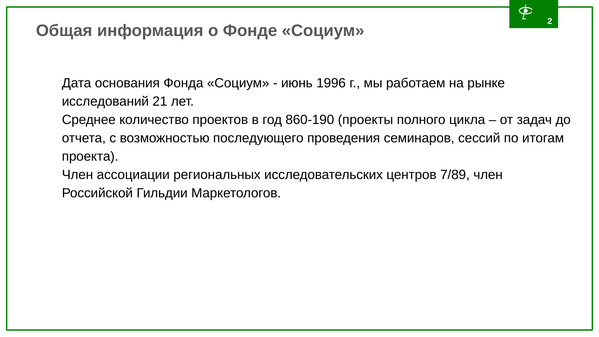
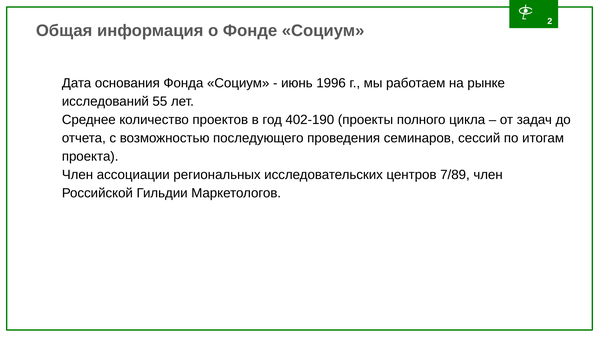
21: 21 -> 55
860-190: 860-190 -> 402-190
